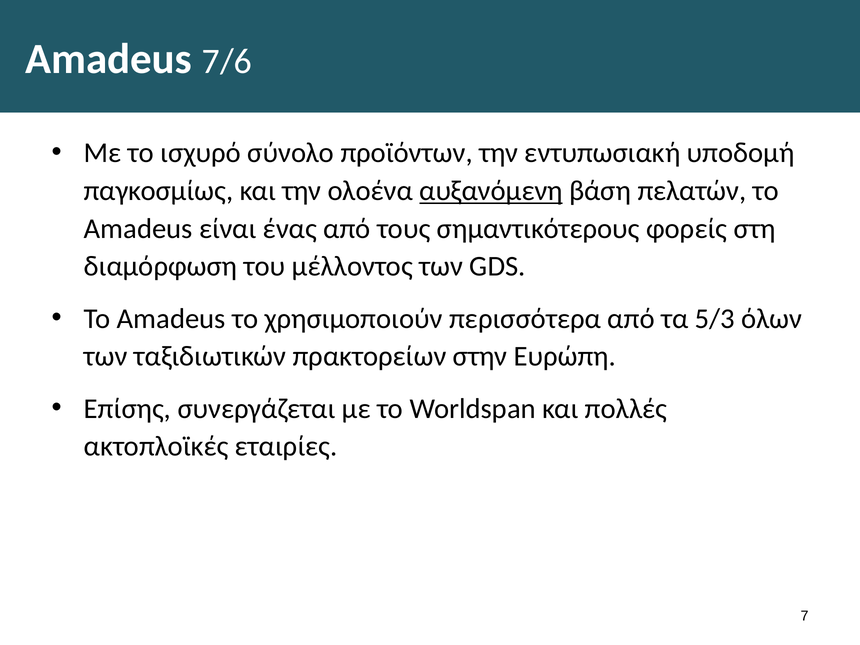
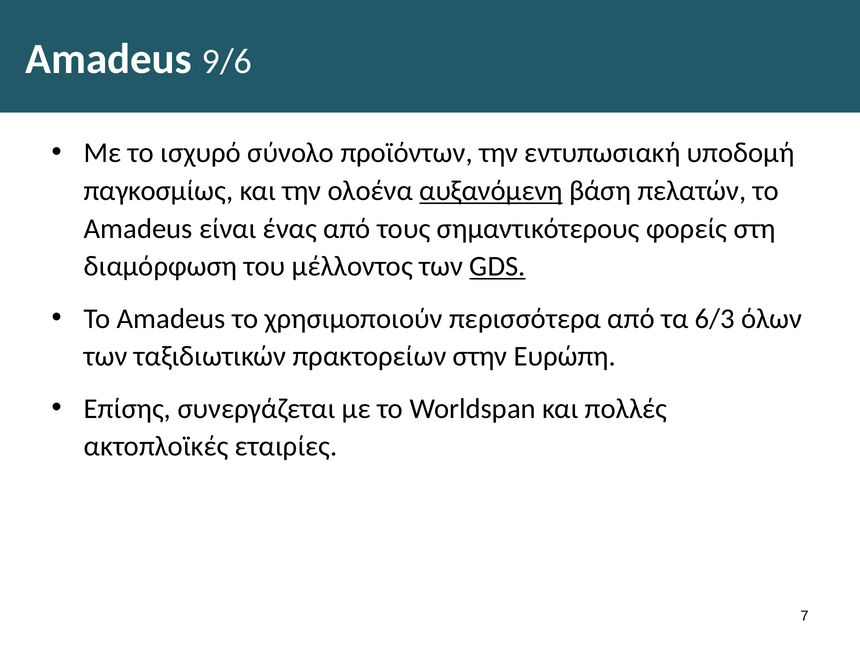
7/6: 7/6 -> 9/6
GDS underline: none -> present
5/3: 5/3 -> 6/3
